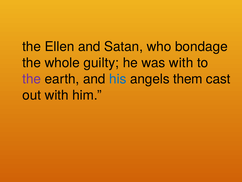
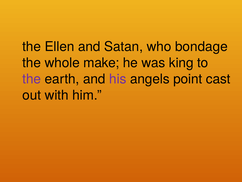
guilty: guilty -> make
was with: with -> king
his colour: blue -> purple
them: them -> point
